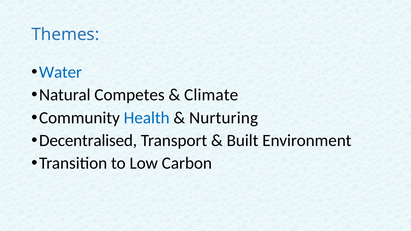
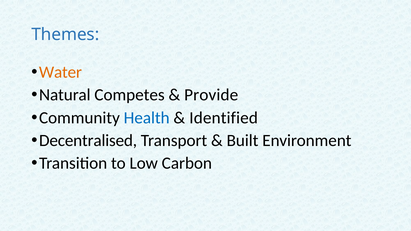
Water colour: blue -> orange
Climate: Climate -> Provide
Nurturing: Nurturing -> Identified
